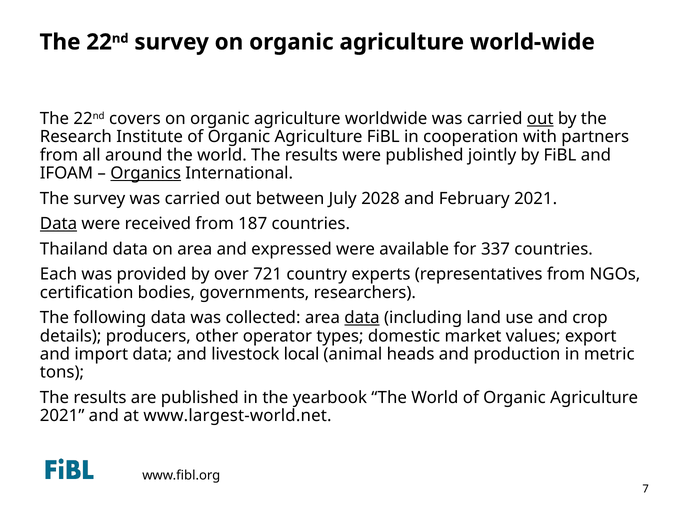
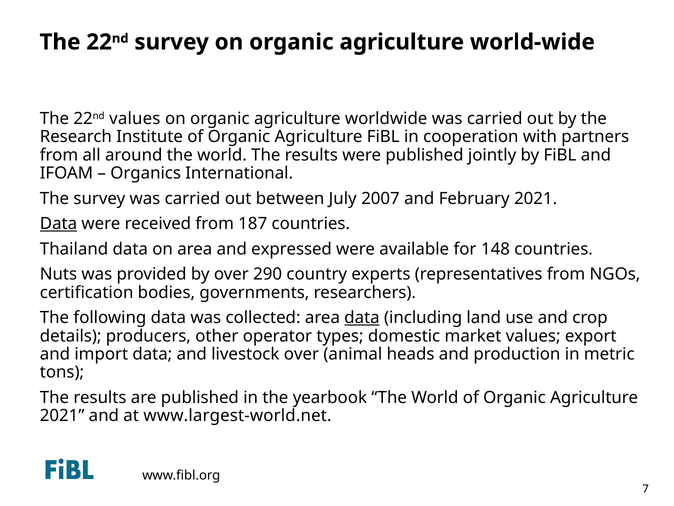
22nd covers: covers -> values
out at (540, 118) underline: present -> none
Organics underline: present -> none
2028: 2028 -> 2007
337: 337 -> 148
Each: Each -> Nuts
721: 721 -> 290
livestock local: local -> over
